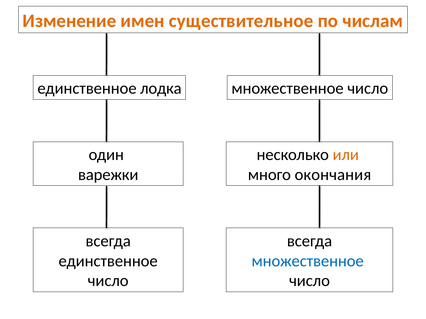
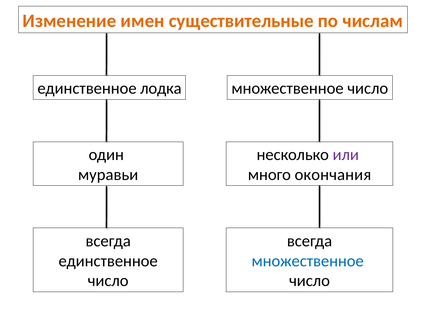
существительное: существительное -> существительные
или colour: orange -> purple
варежки: варежки -> муравьи
